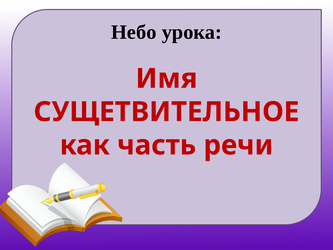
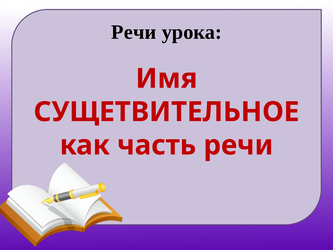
Небо at (134, 32): Небо -> Речи
